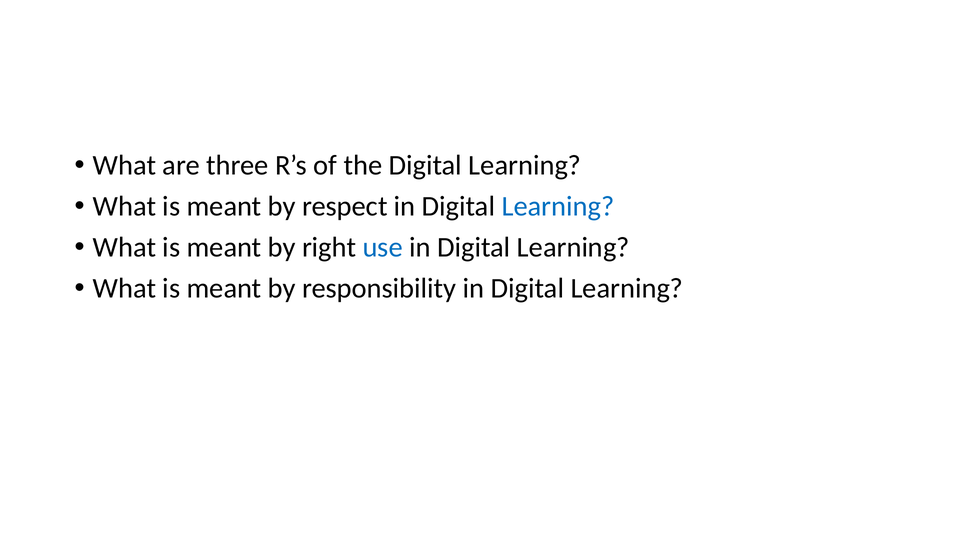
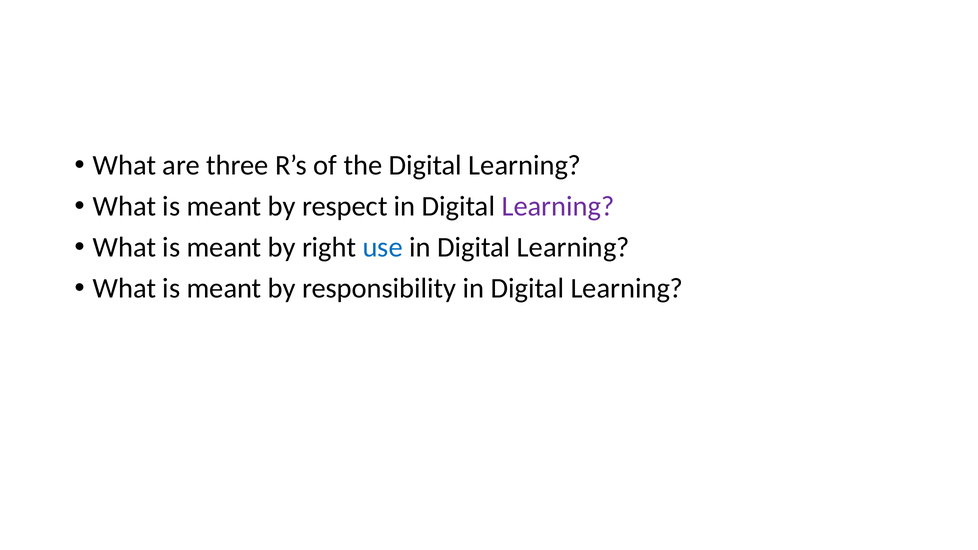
Learning at (558, 206) colour: blue -> purple
